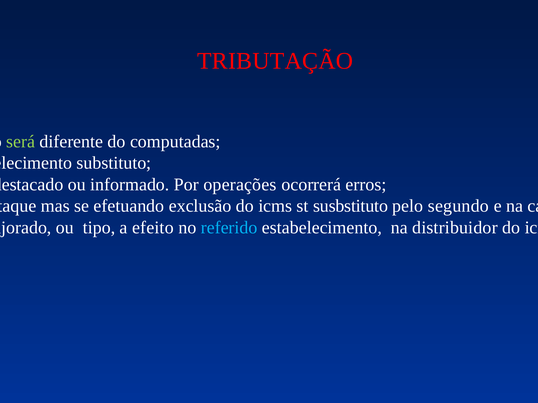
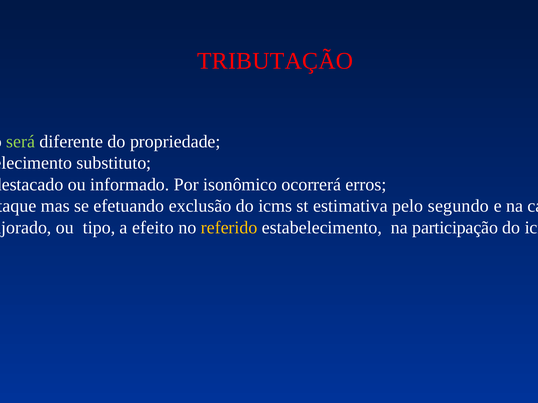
computadas: computadas -> propriedade
Por operações: operações -> isonômico
st susbstituto: susbstituto -> estimativa
referido colour: light blue -> yellow
distribuidor: distribuidor -> participação
